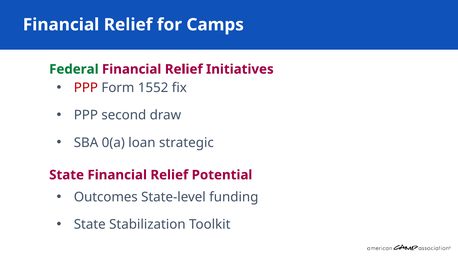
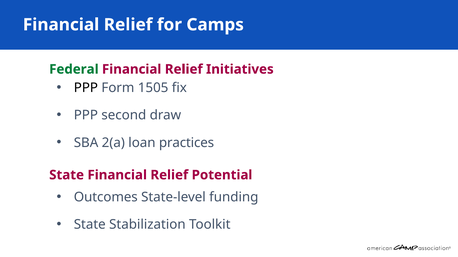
PPP at (86, 88) colour: red -> black
1552: 1552 -> 1505
0(a: 0(a -> 2(a
strategic: strategic -> practices
